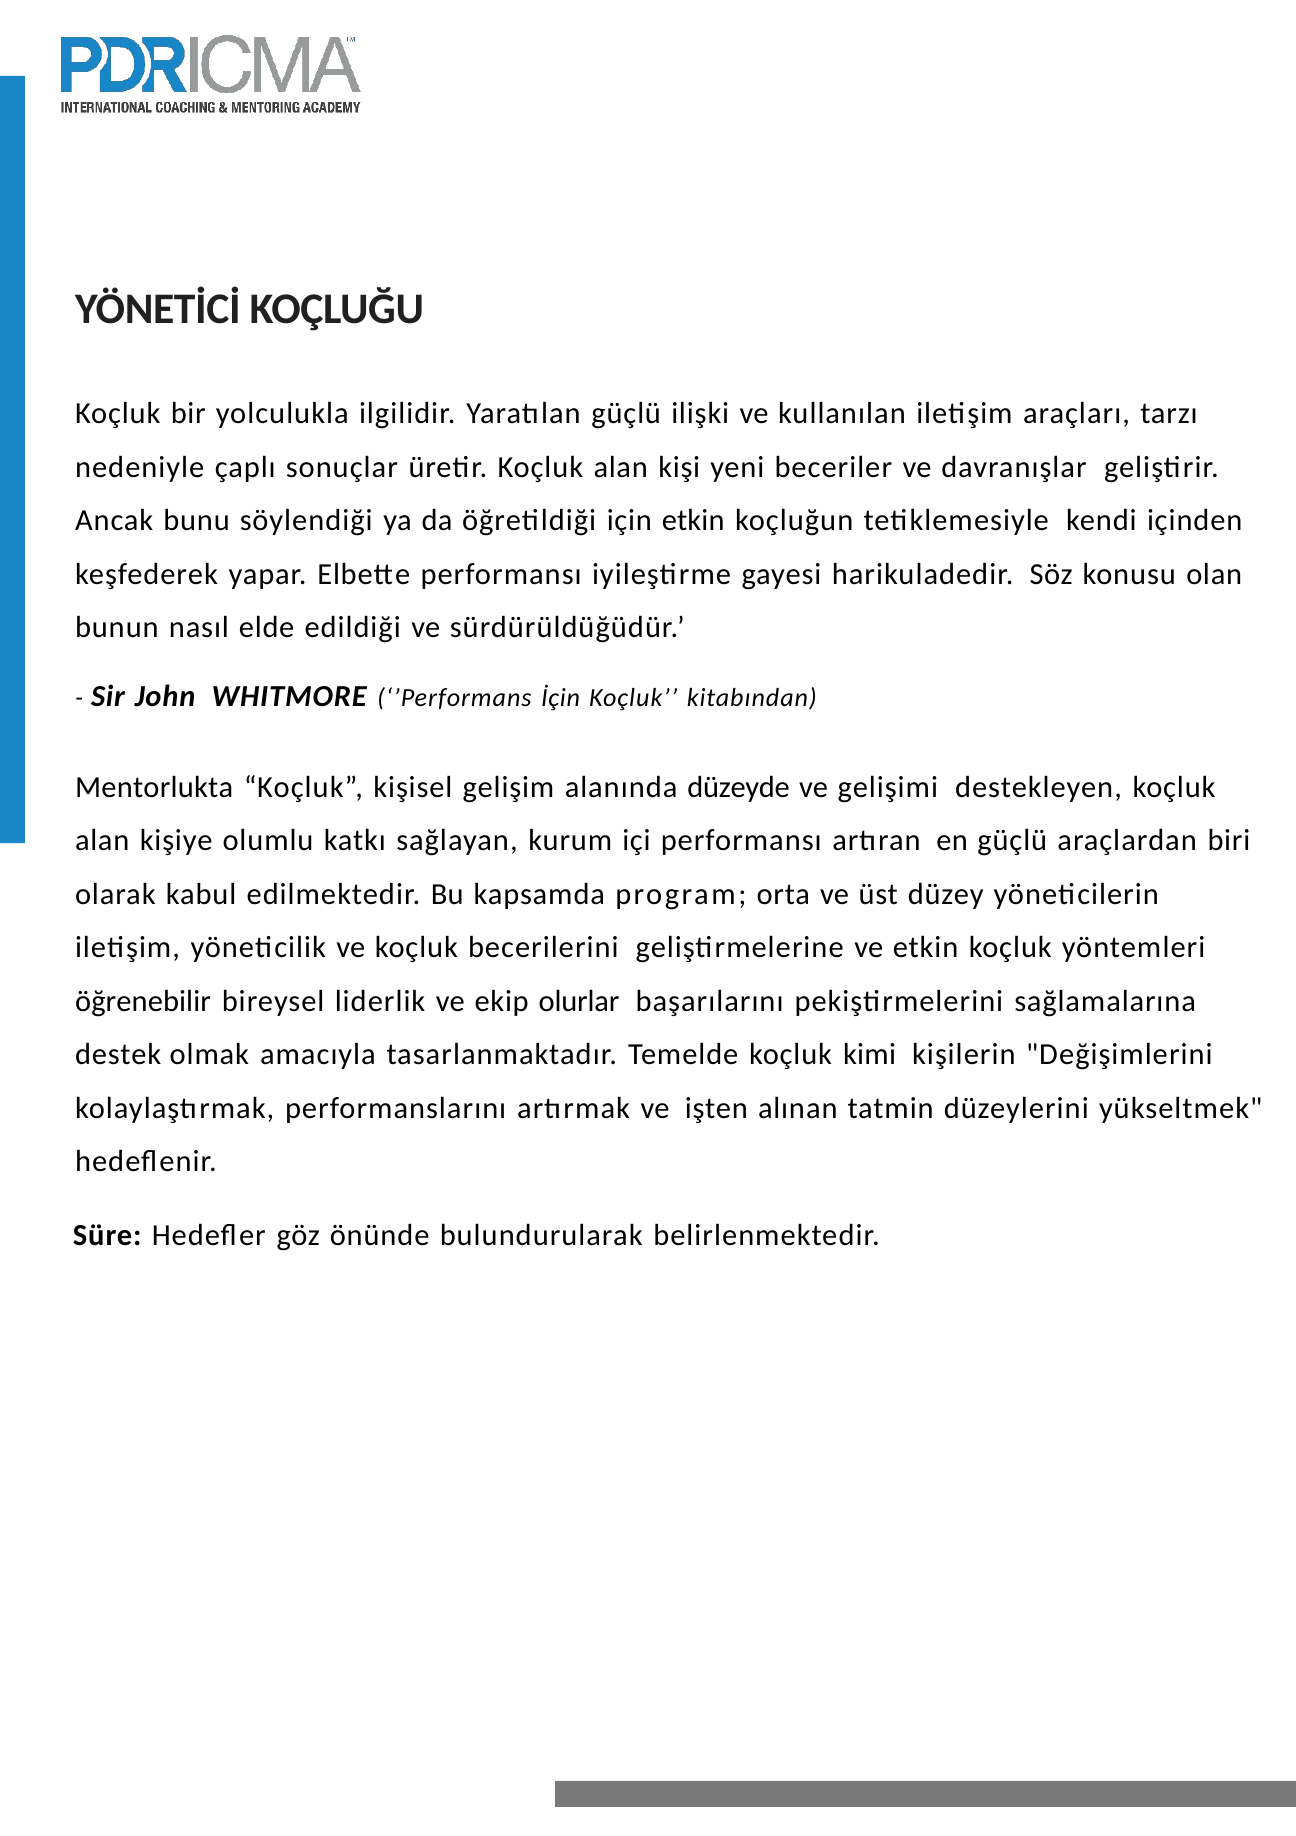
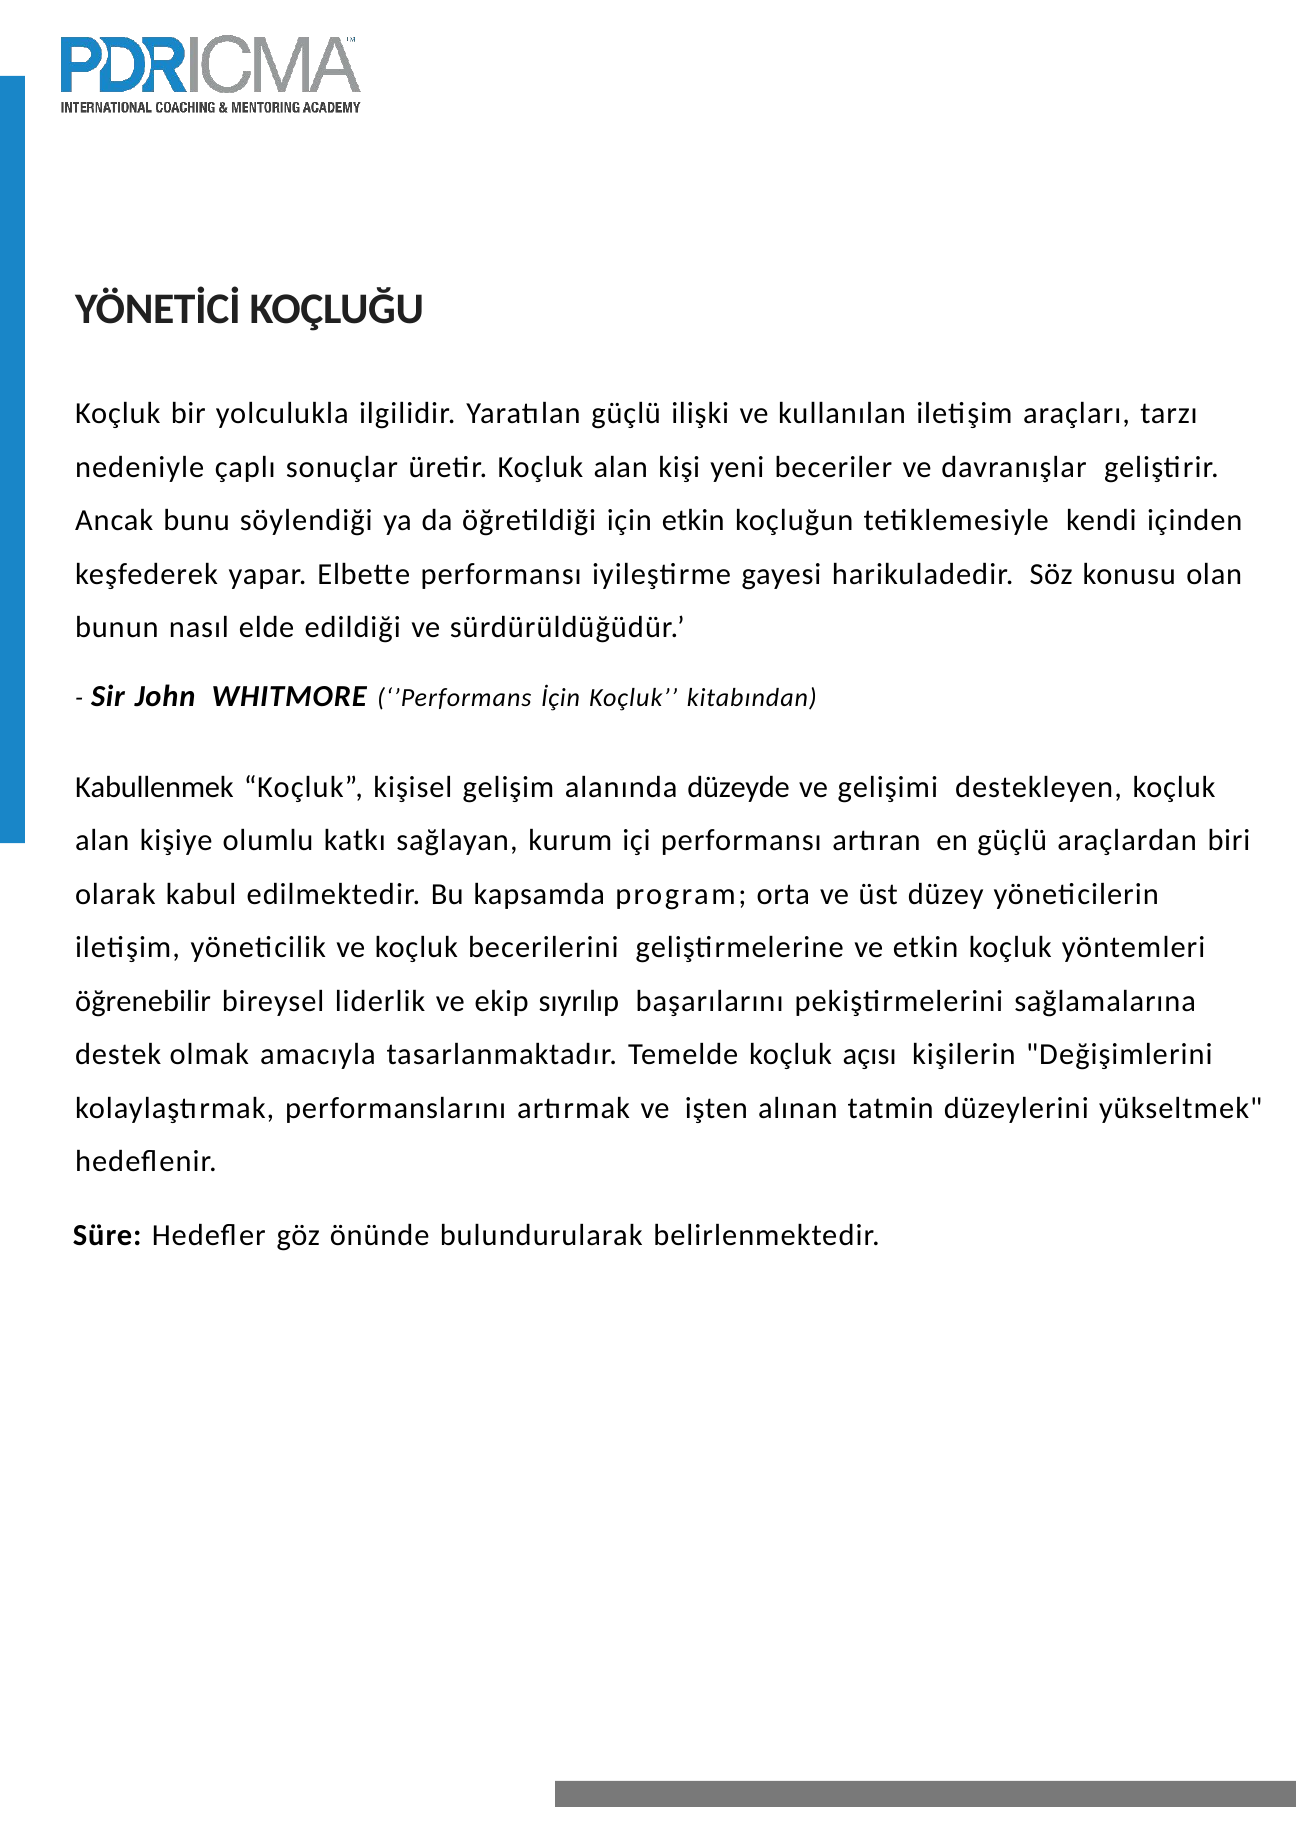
Mentorlukta: Mentorlukta -> Kabullenmek
olurlar: olurlar -> sıyrılıp
kimi: kimi -> açısı
